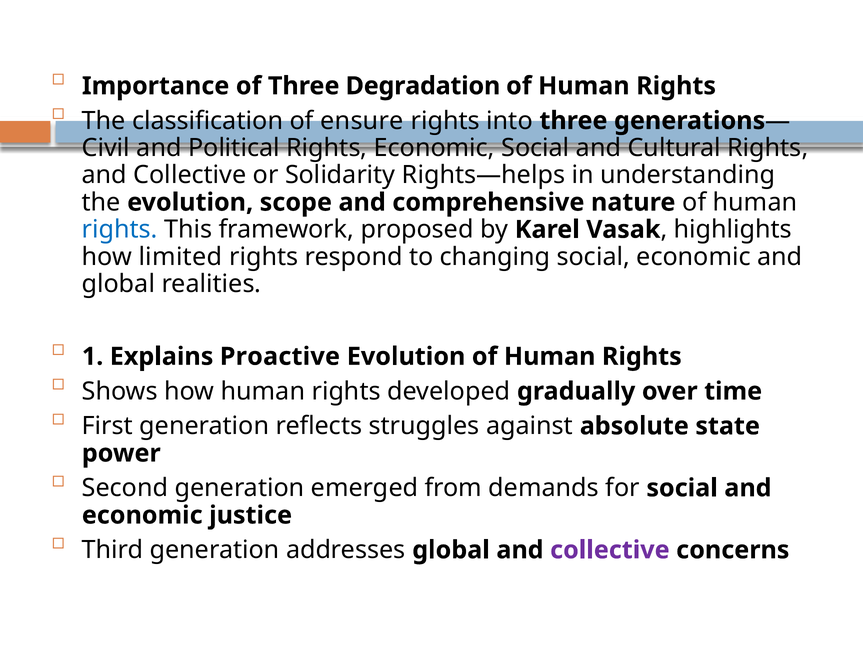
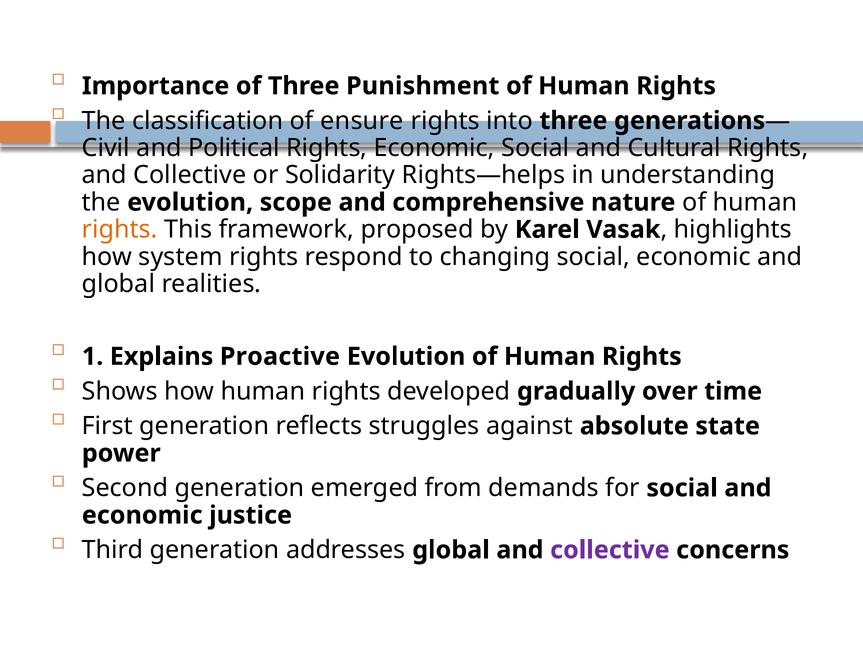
Degradation: Degradation -> Punishment
rights at (120, 229) colour: blue -> orange
limited: limited -> system
